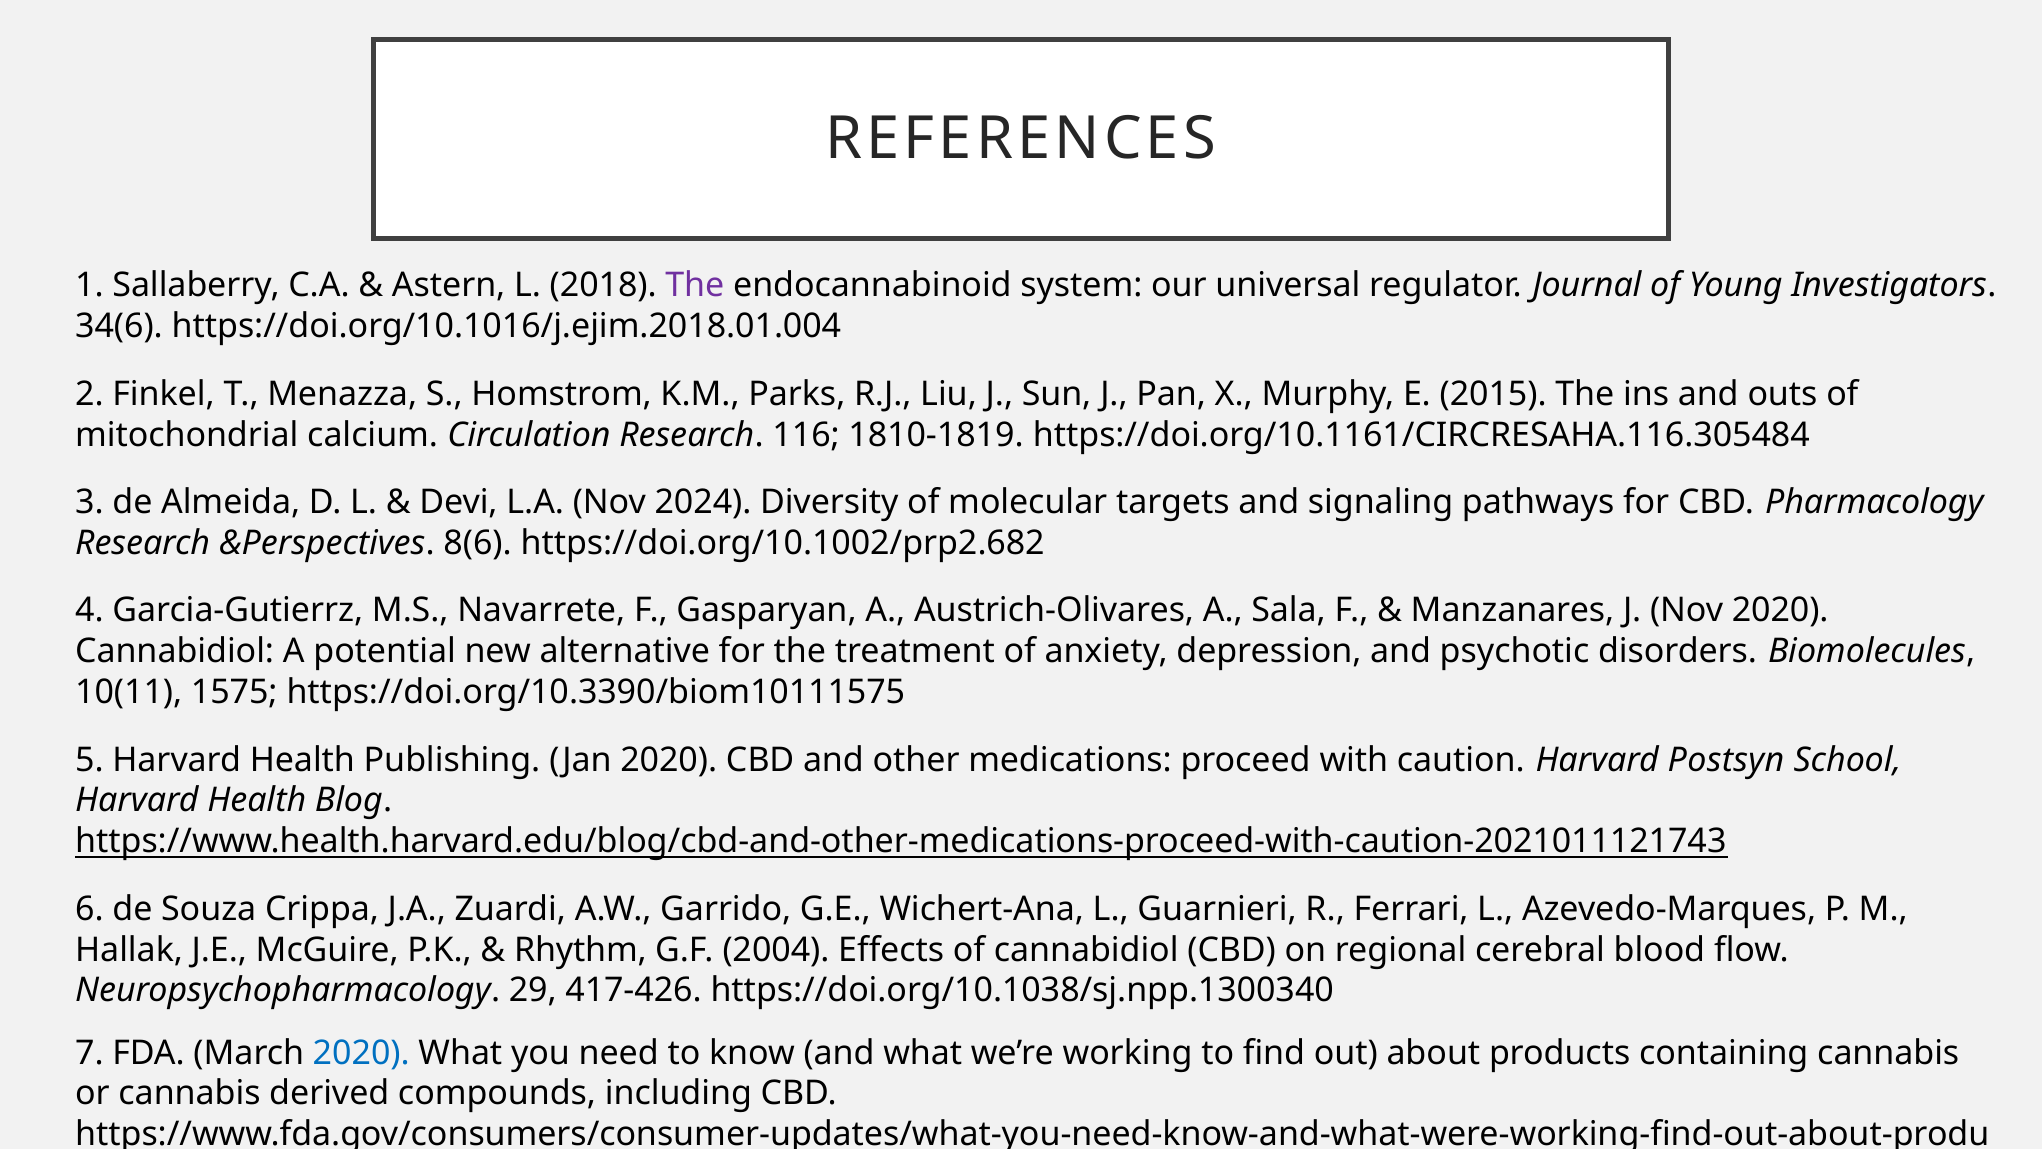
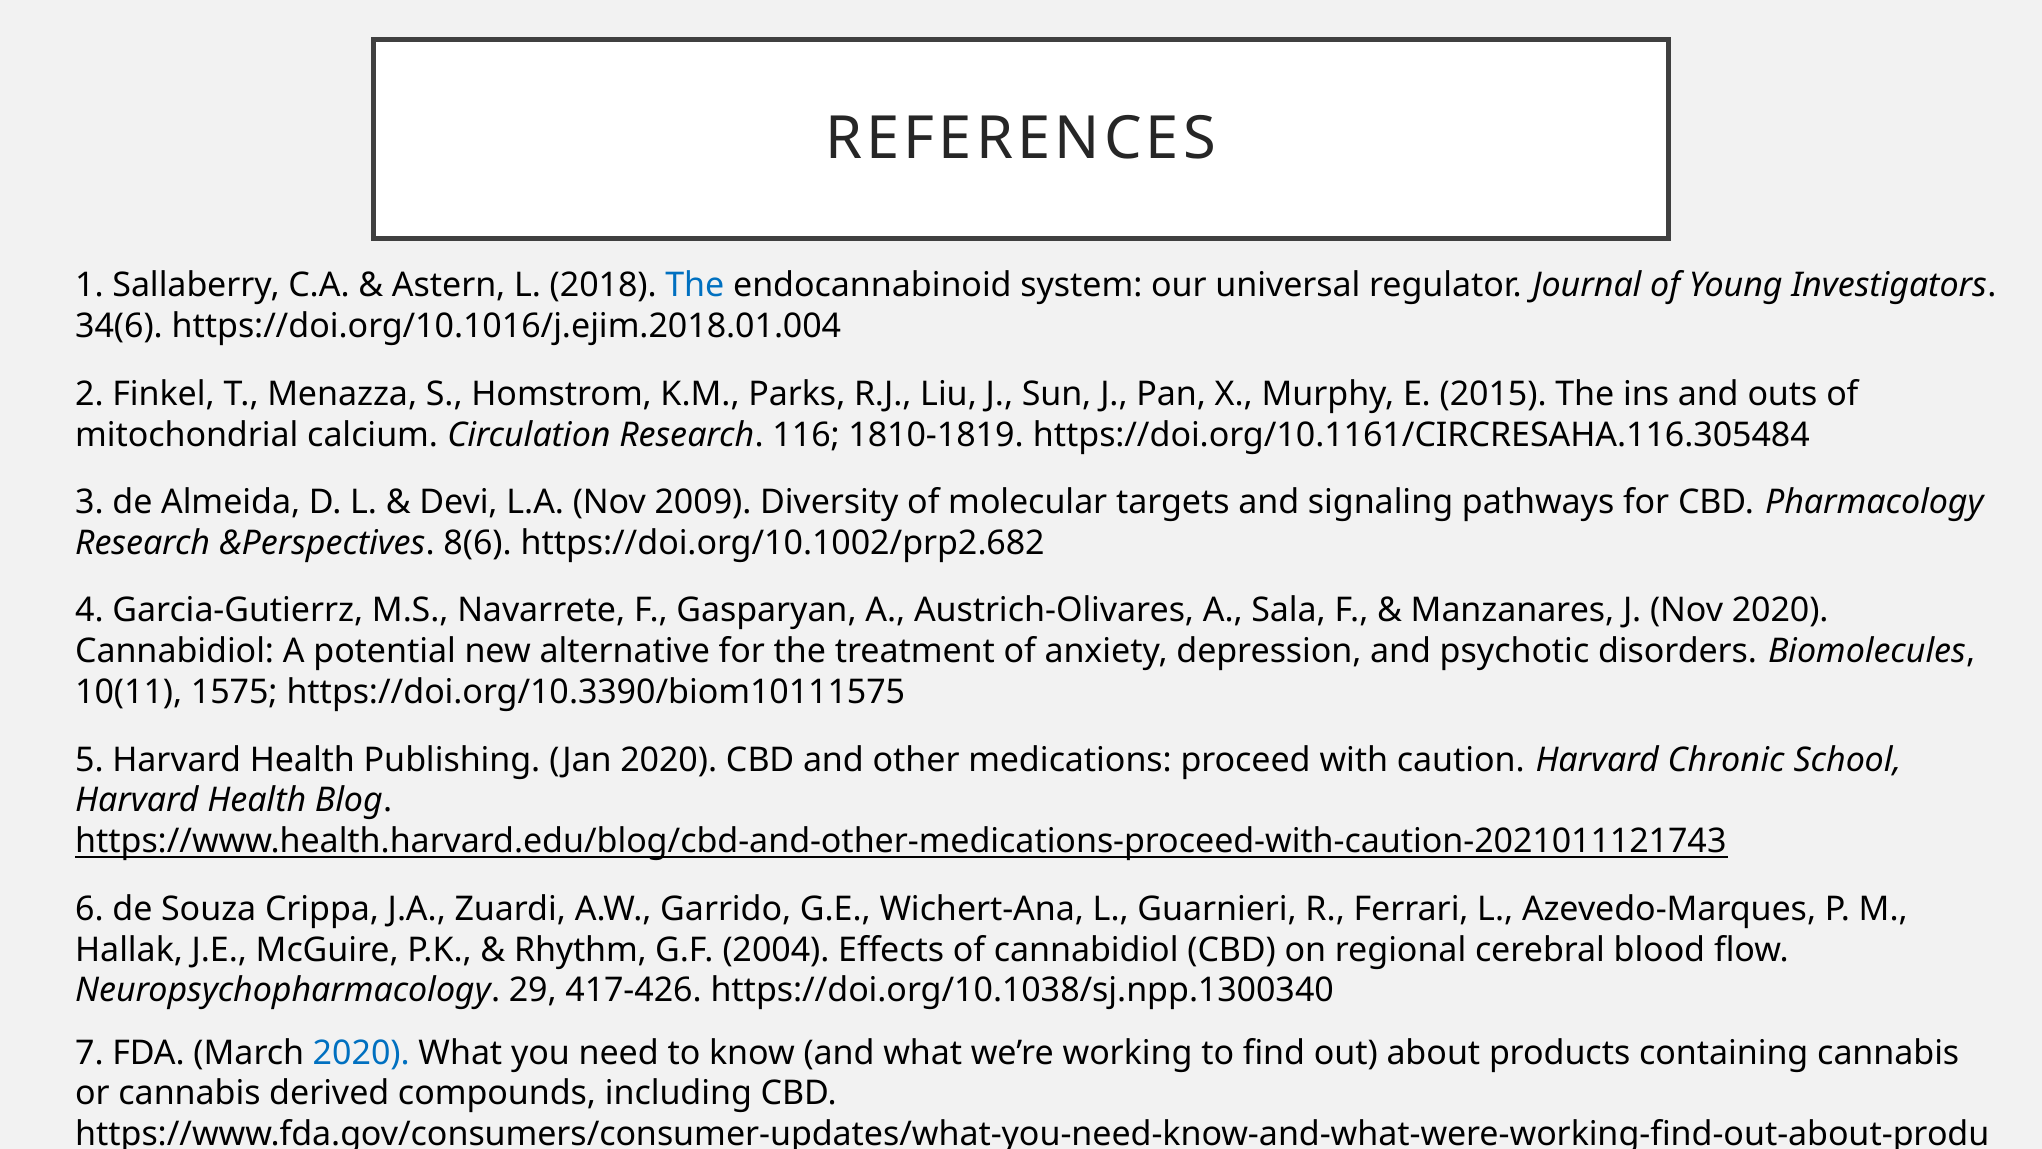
The at (695, 286) colour: purple -> blue
2024: 2024 -> 2009
Postsyn: Postsyn -> Chronic
